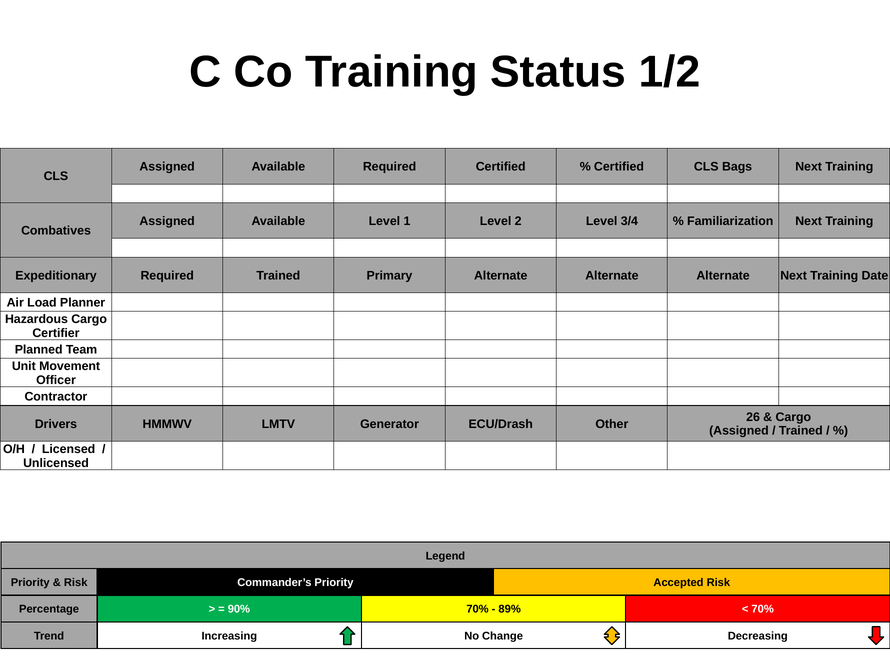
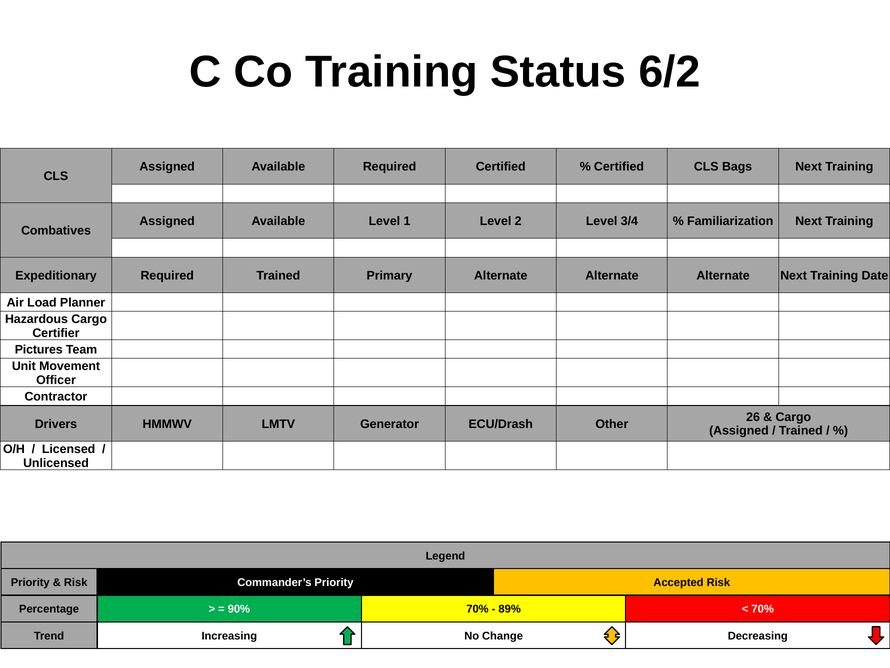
1/2: 1/2 -> 6/2
Planned: Planned -> Pictures
